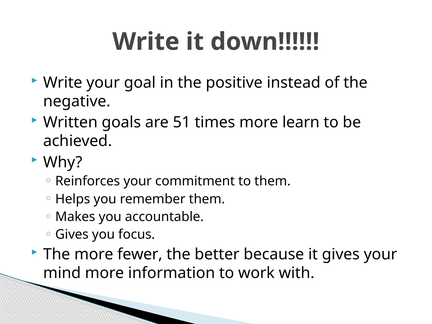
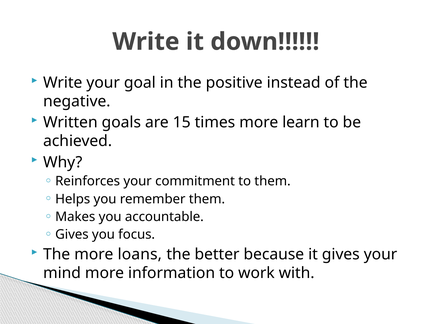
51: 51 -> 15
fewer: fewer -> loans
